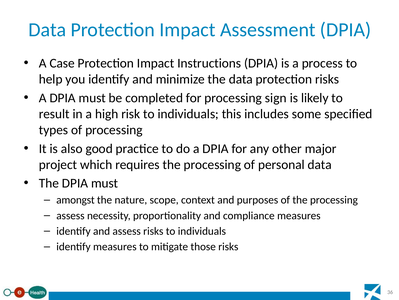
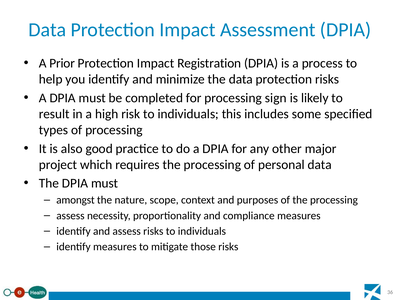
Case: Case -> Prior
Instructions: Instructions -> Registration
